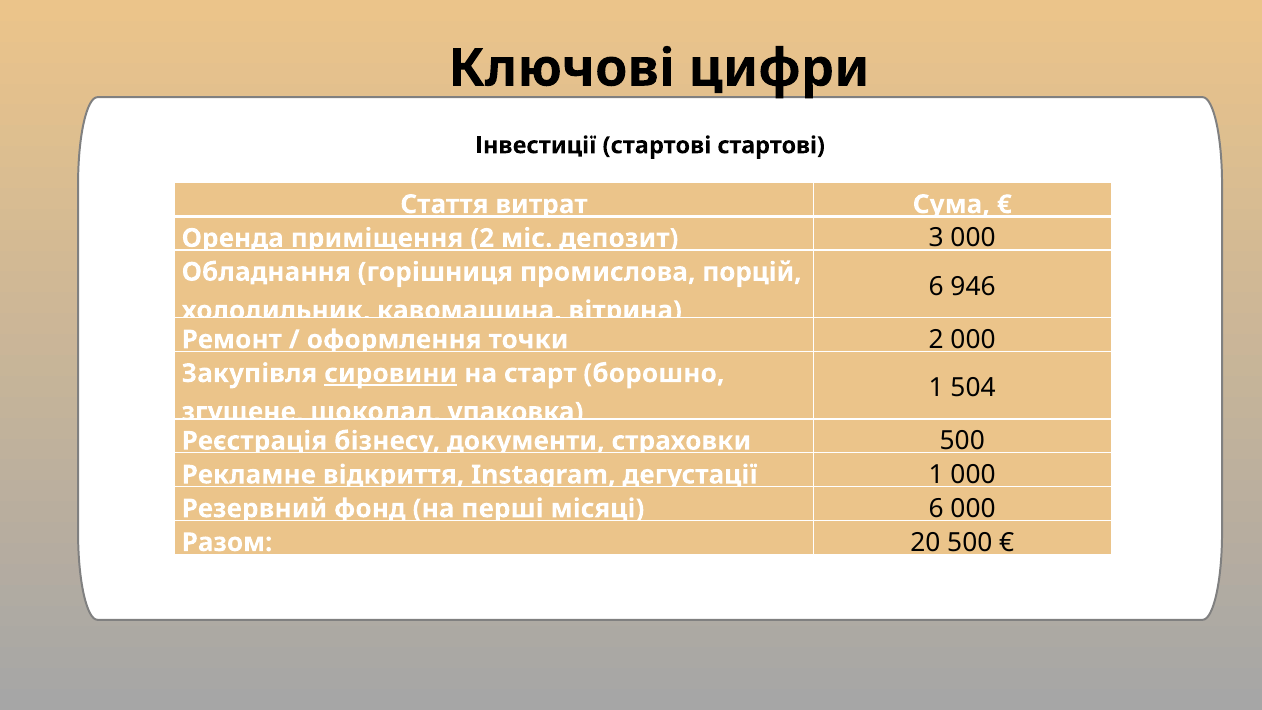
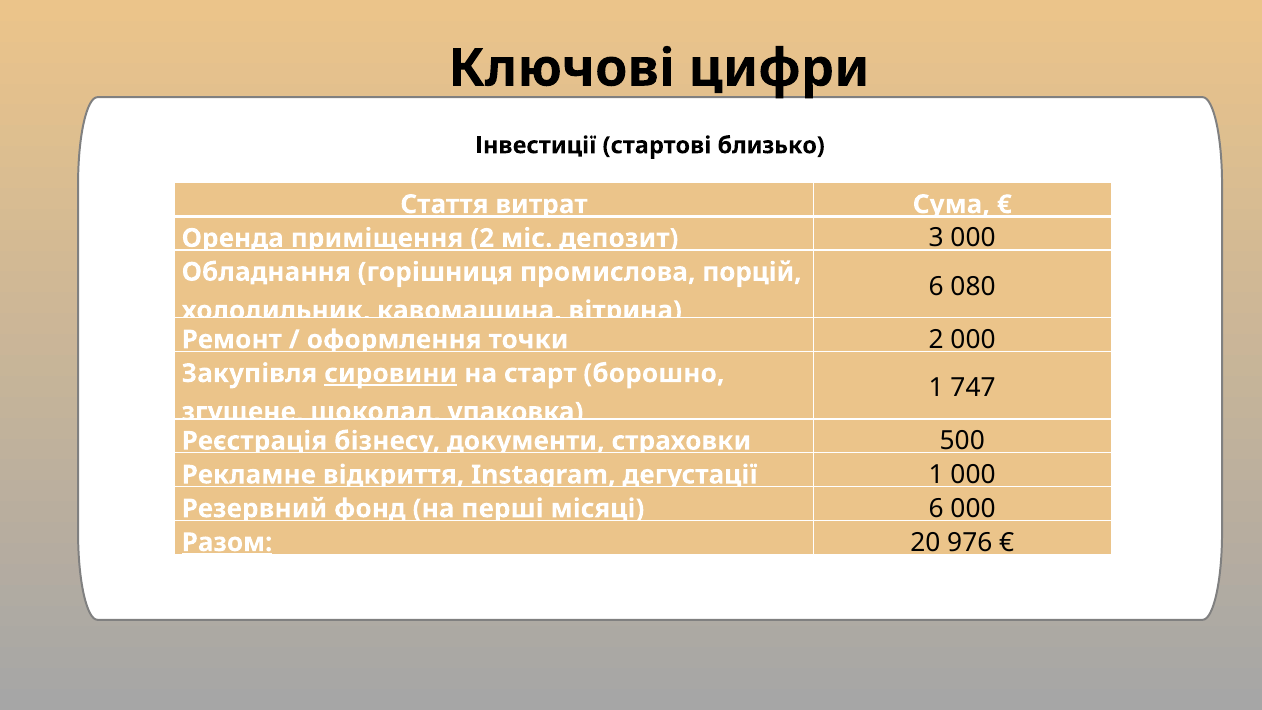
стартові стартові: стартові -> близько
946: 946 -> 080
504: 504 -> 747
Разом underline: none -> present
20 500: 500 -> 976
